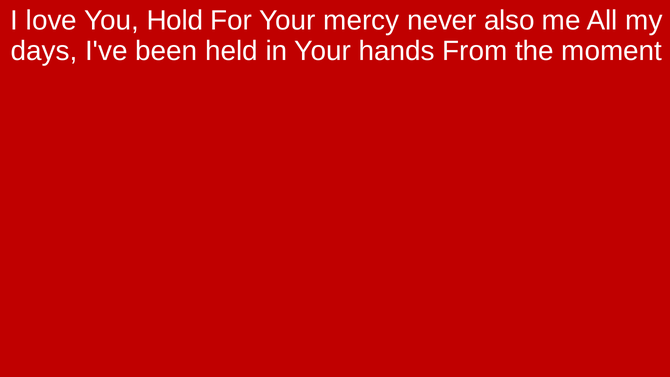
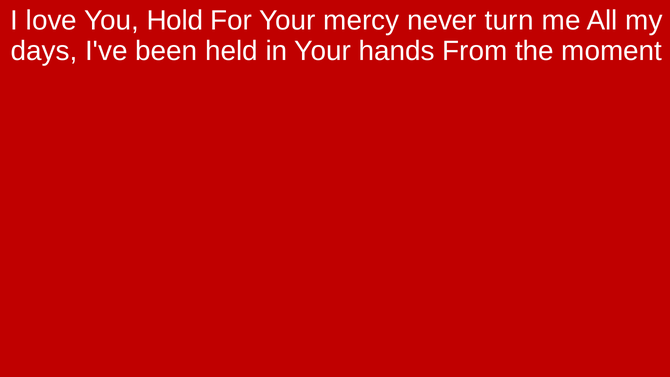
also: also -> turn
